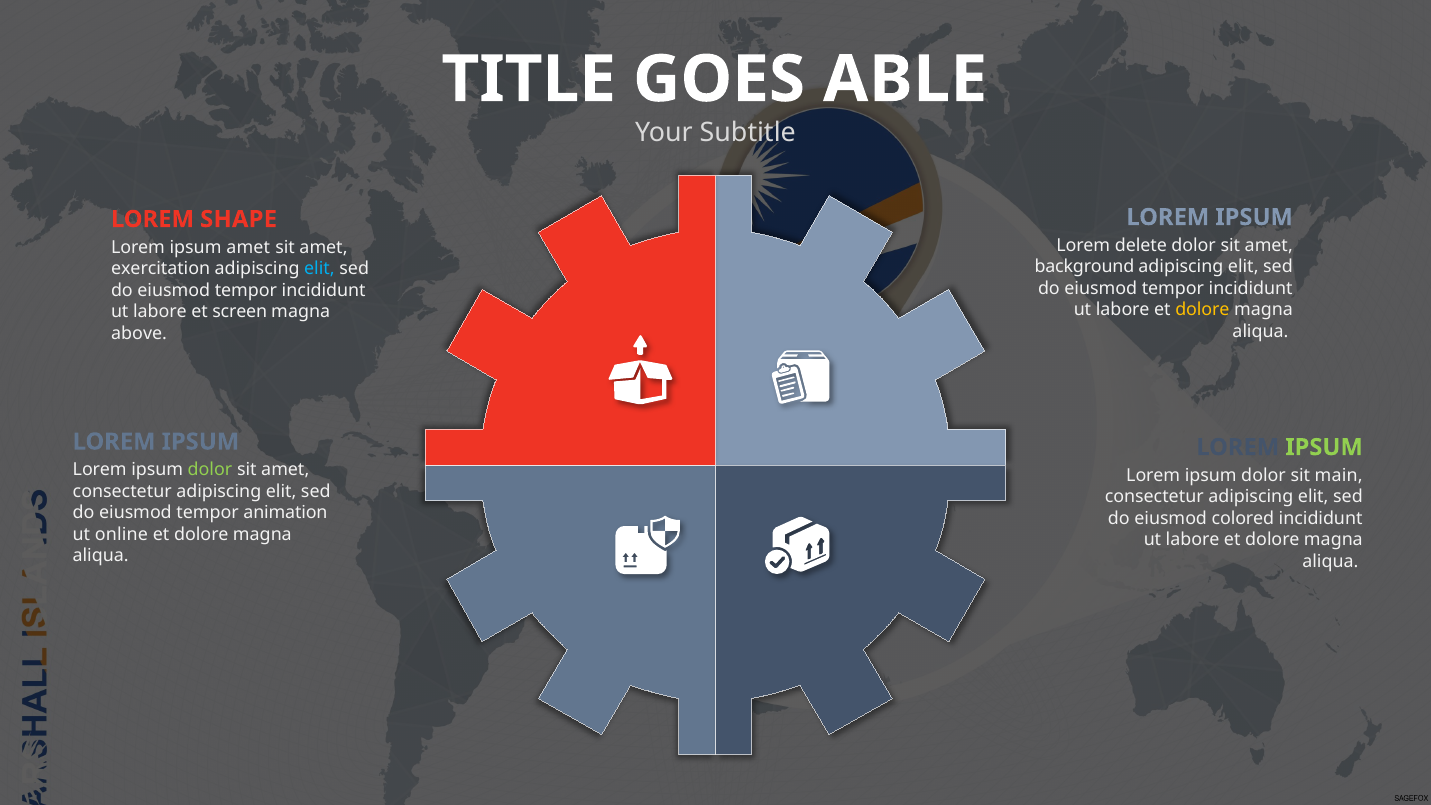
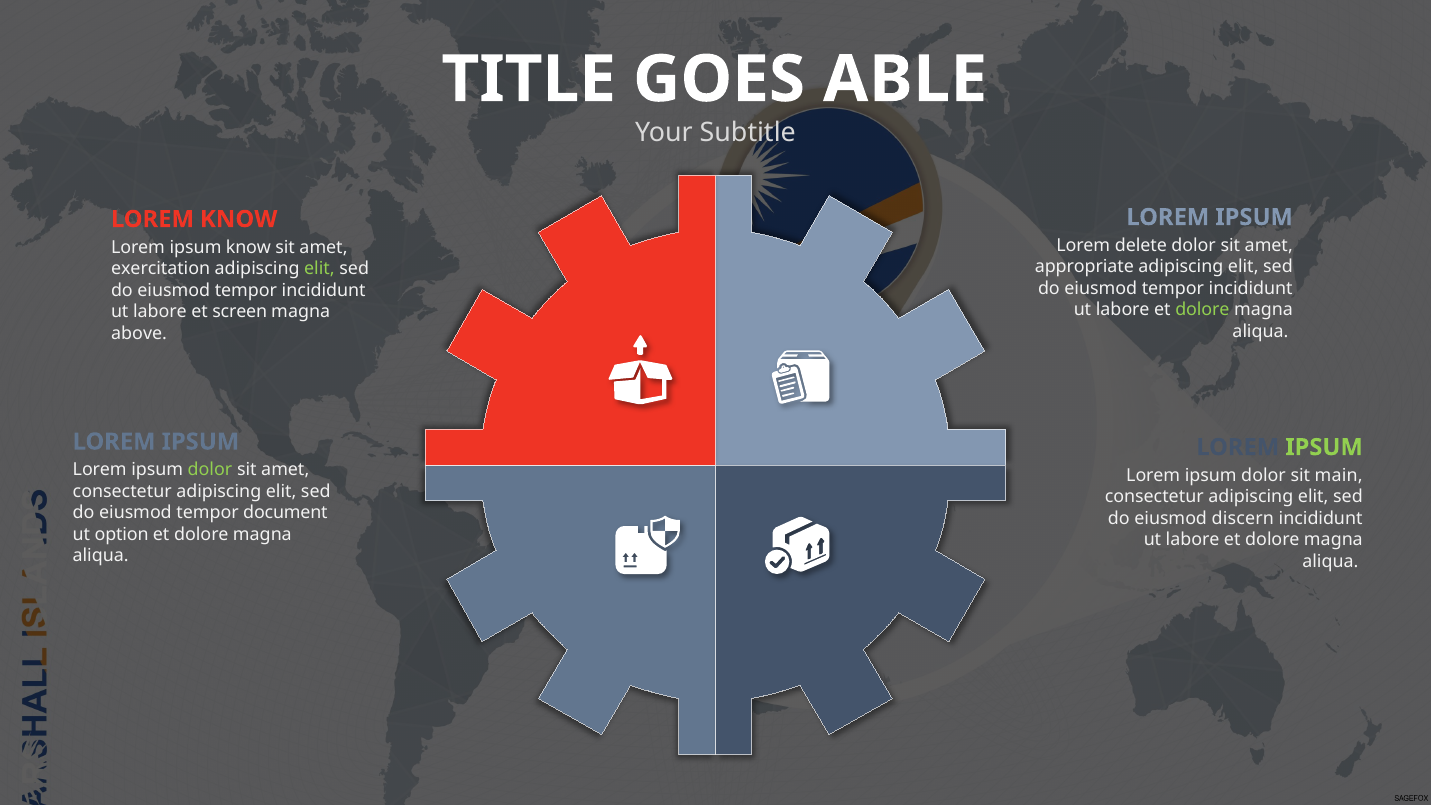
LOREM SHAPE: SHAPE -> KNOW
ipsum amet: amet -> know
background: background -> appropriate
elit at (319, 269) colour: light blue -> light green
dolore at (1202, 310) colour: yellow -> light green
animation: animation -> document
colored: colored -> discern
online: online -> option
